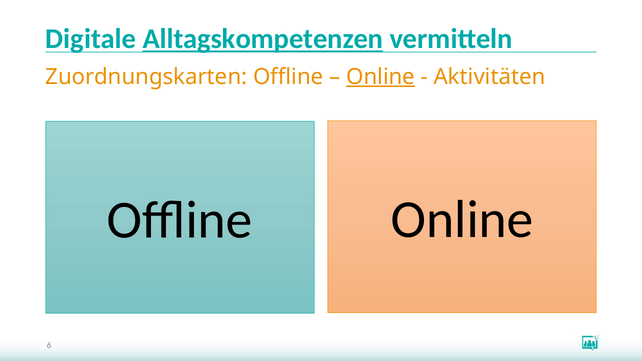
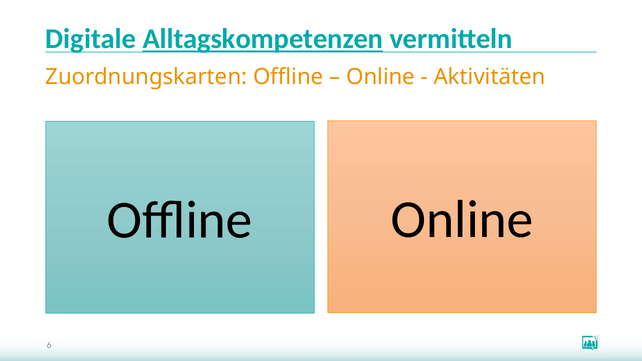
Online at (381, 77) underline: present -> none
